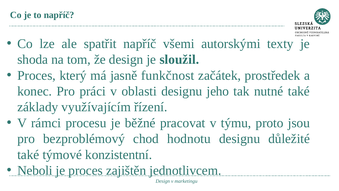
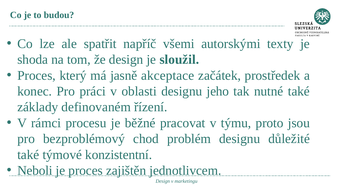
to napříč: napříč -> budou
funkčnost: funkčnost -> akceptace
využívajícím: využívajícím -> definovaném
hodnotu: hodnotu -> problém
